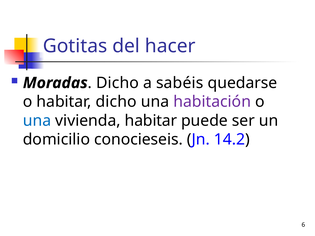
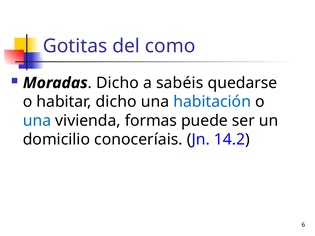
hacer: hacer -> como
habitación colour: purple -> blue
vivienda habitar: habitar -> formas
conocieseis: conocieseis -> conoceríais
